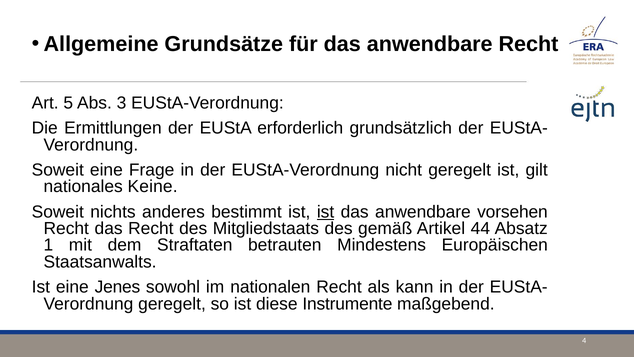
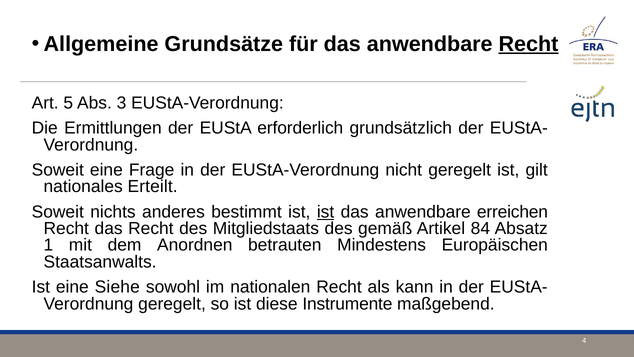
Recht at (528, 44) underline: none -> present
Keine: Keine -> Erteilt
vorsehen: vorsehen -> erreichen
44: 44 -> 84
Straftaten: Straftaten -> Anordnen
Jenes: Jenes -> Siehe
